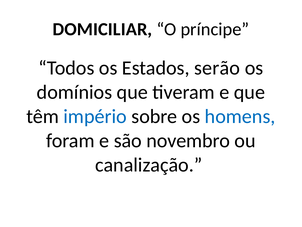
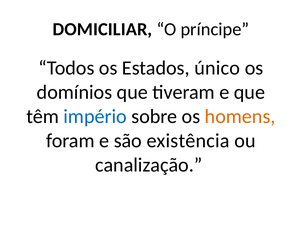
serão: serão -> único
homens colour: blue -> orange
novembro: novembro -> existência
